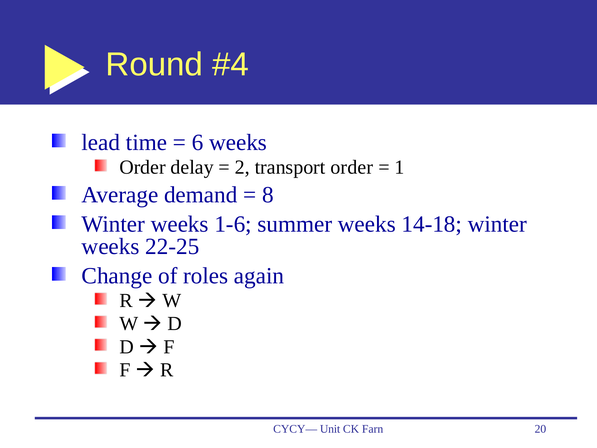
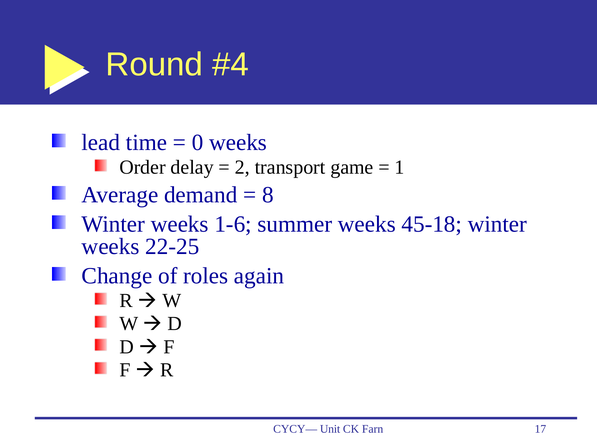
6: 6 -> 0
transport order: order -> game
14-18: 14-18 -> 45-18
20: 20 -> 17
